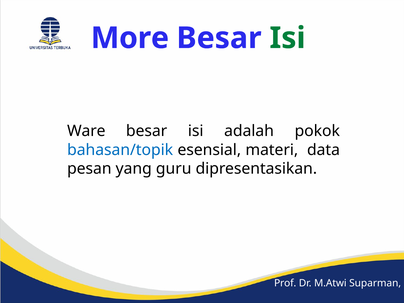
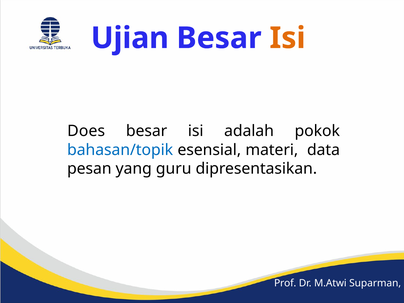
More: More -> Ujian
Isi at (288, 38) colour: green -> orange
Ware: Ware -> Does
